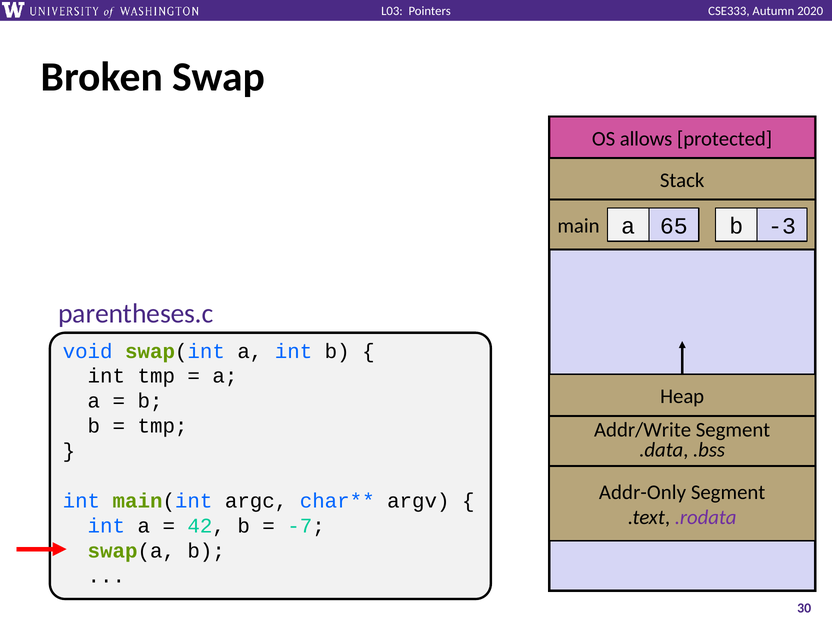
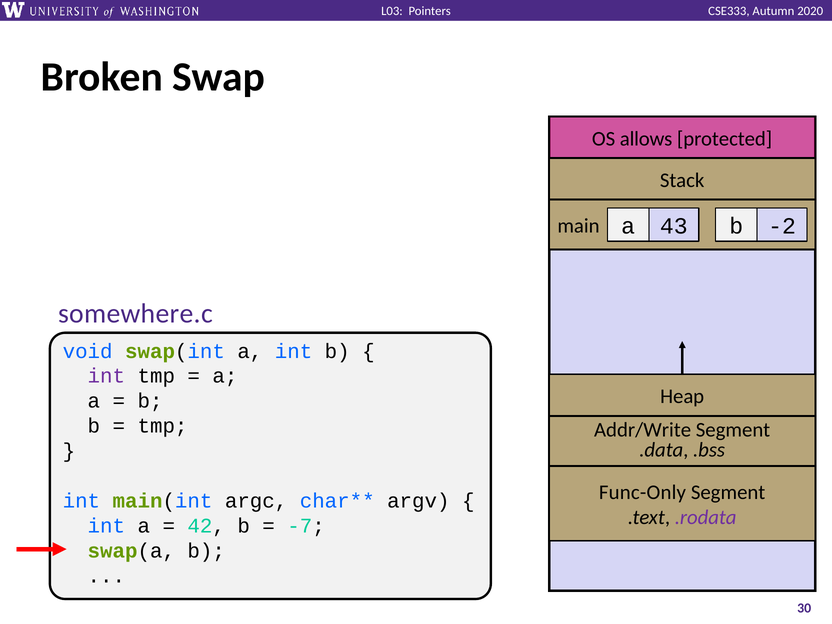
65: 65 -> 43
-3: -3 -> -2
parentheses.c: parentheses.c -> somewhere.c
int at (106, 376) colour: black -> purple
Addr-Only: Addr-Only -> Func-Only
